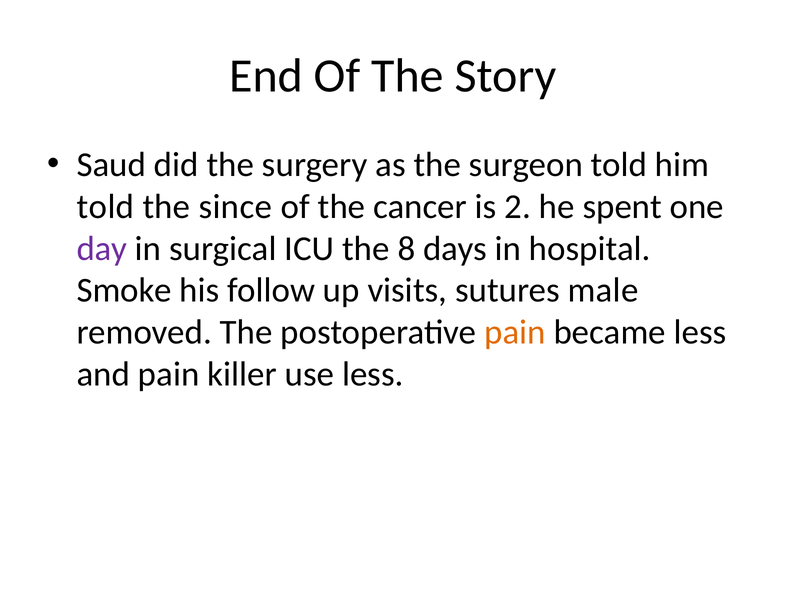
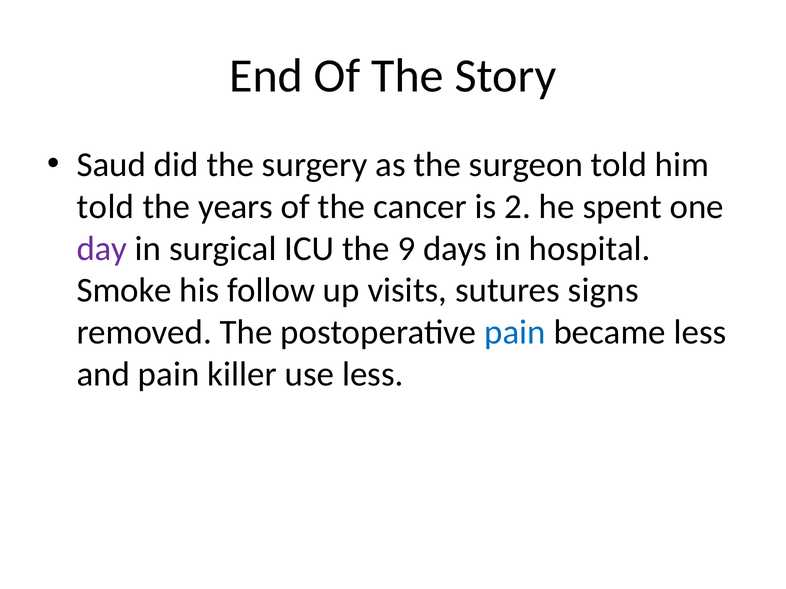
since: since -> years
8: 8 -> 9
male: male -> signs
pain at (515, 333) colour: orange -> blue
